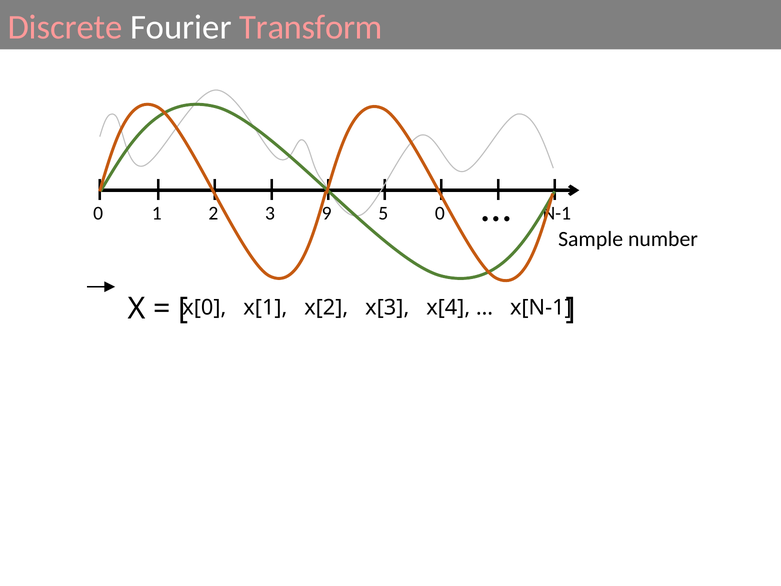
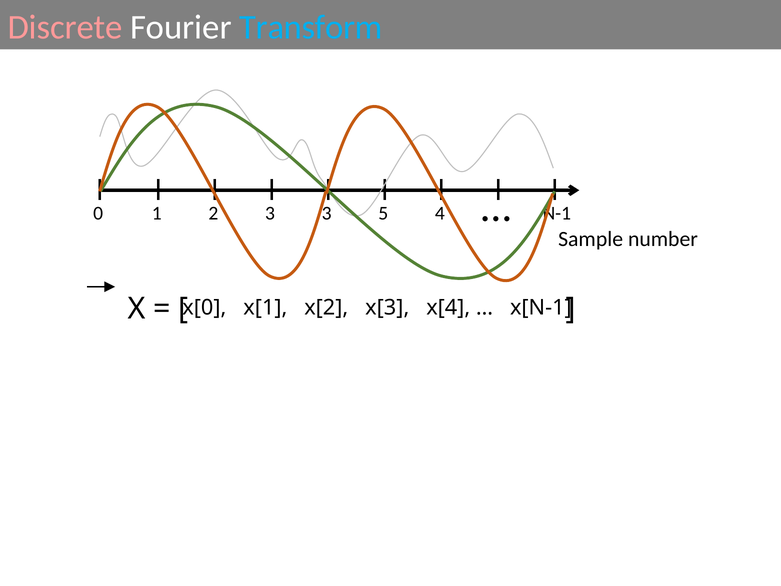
Transform colour: pink -> light blue
3 9: 9 -> 3
1 0: 0 -> 4
